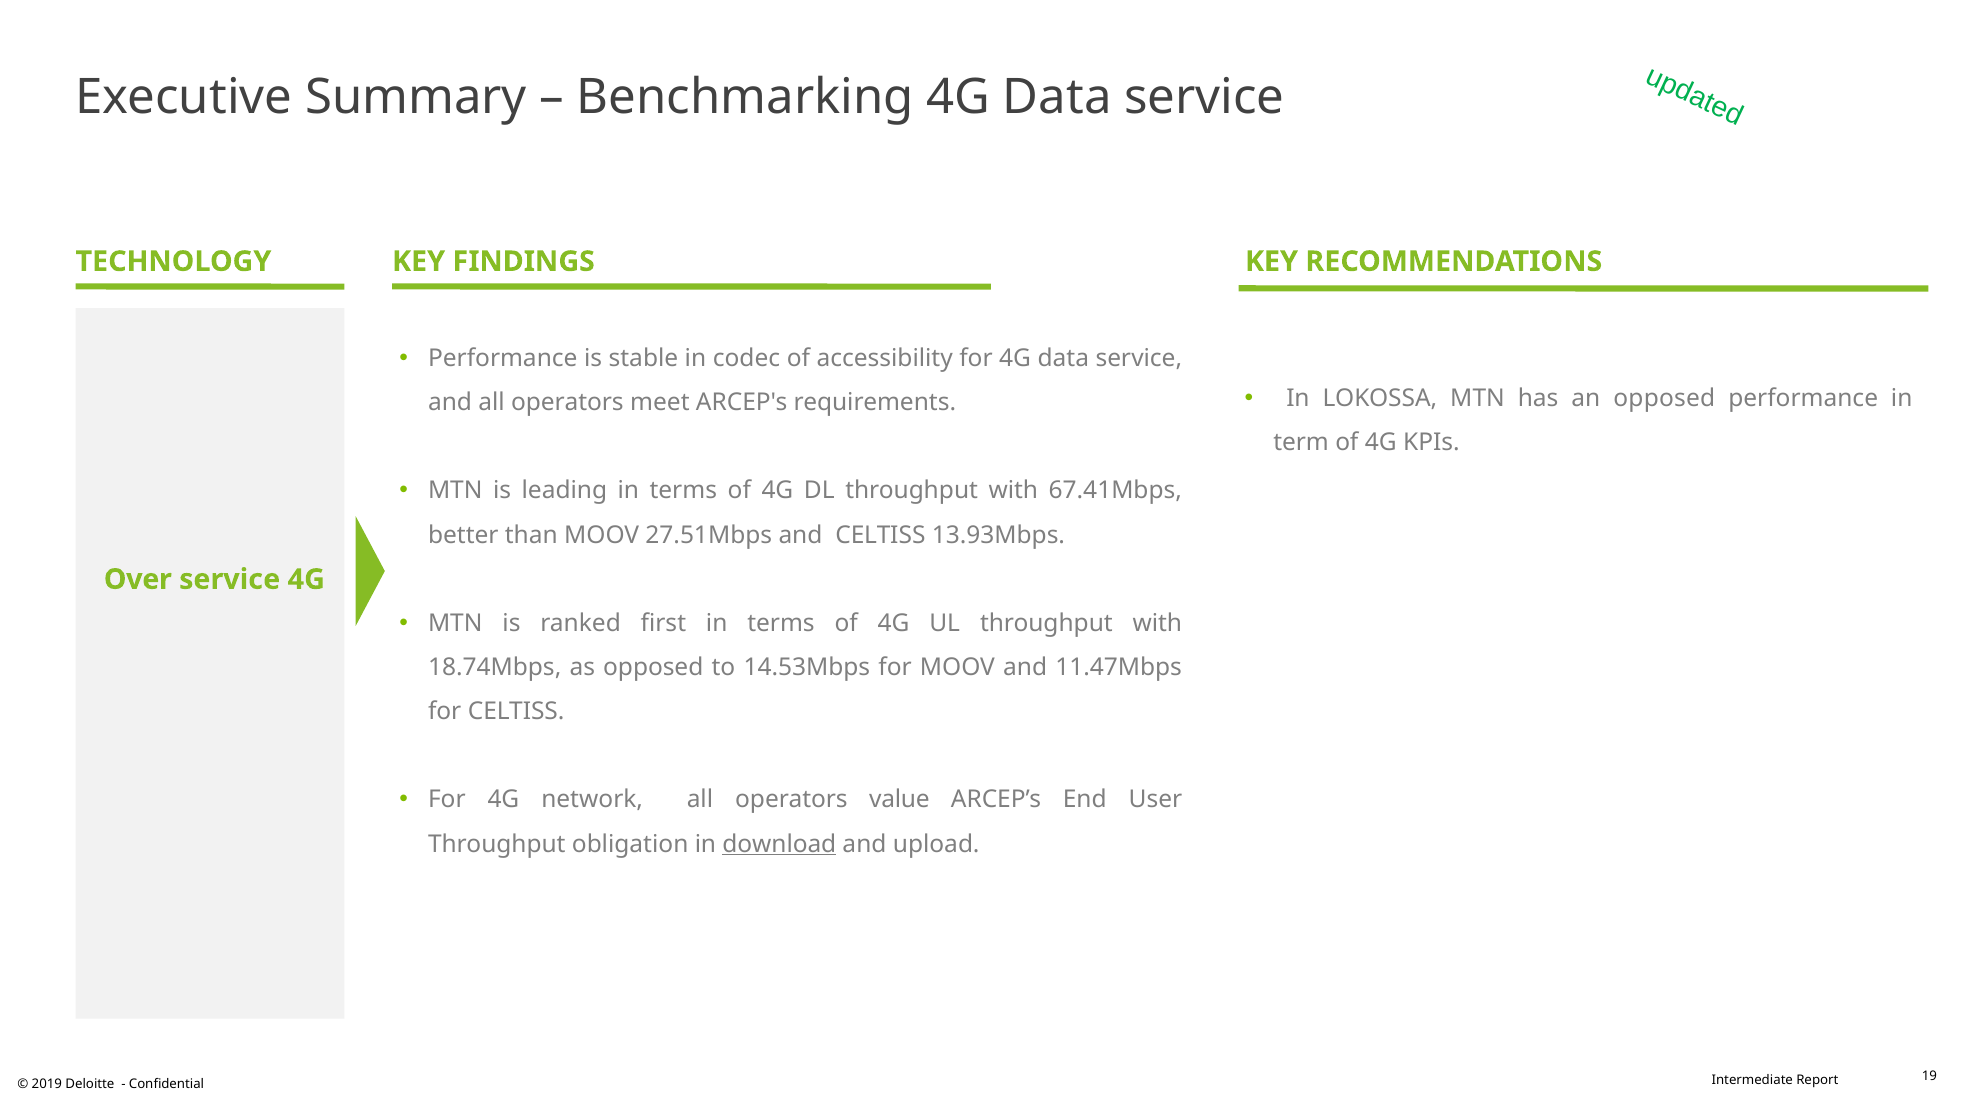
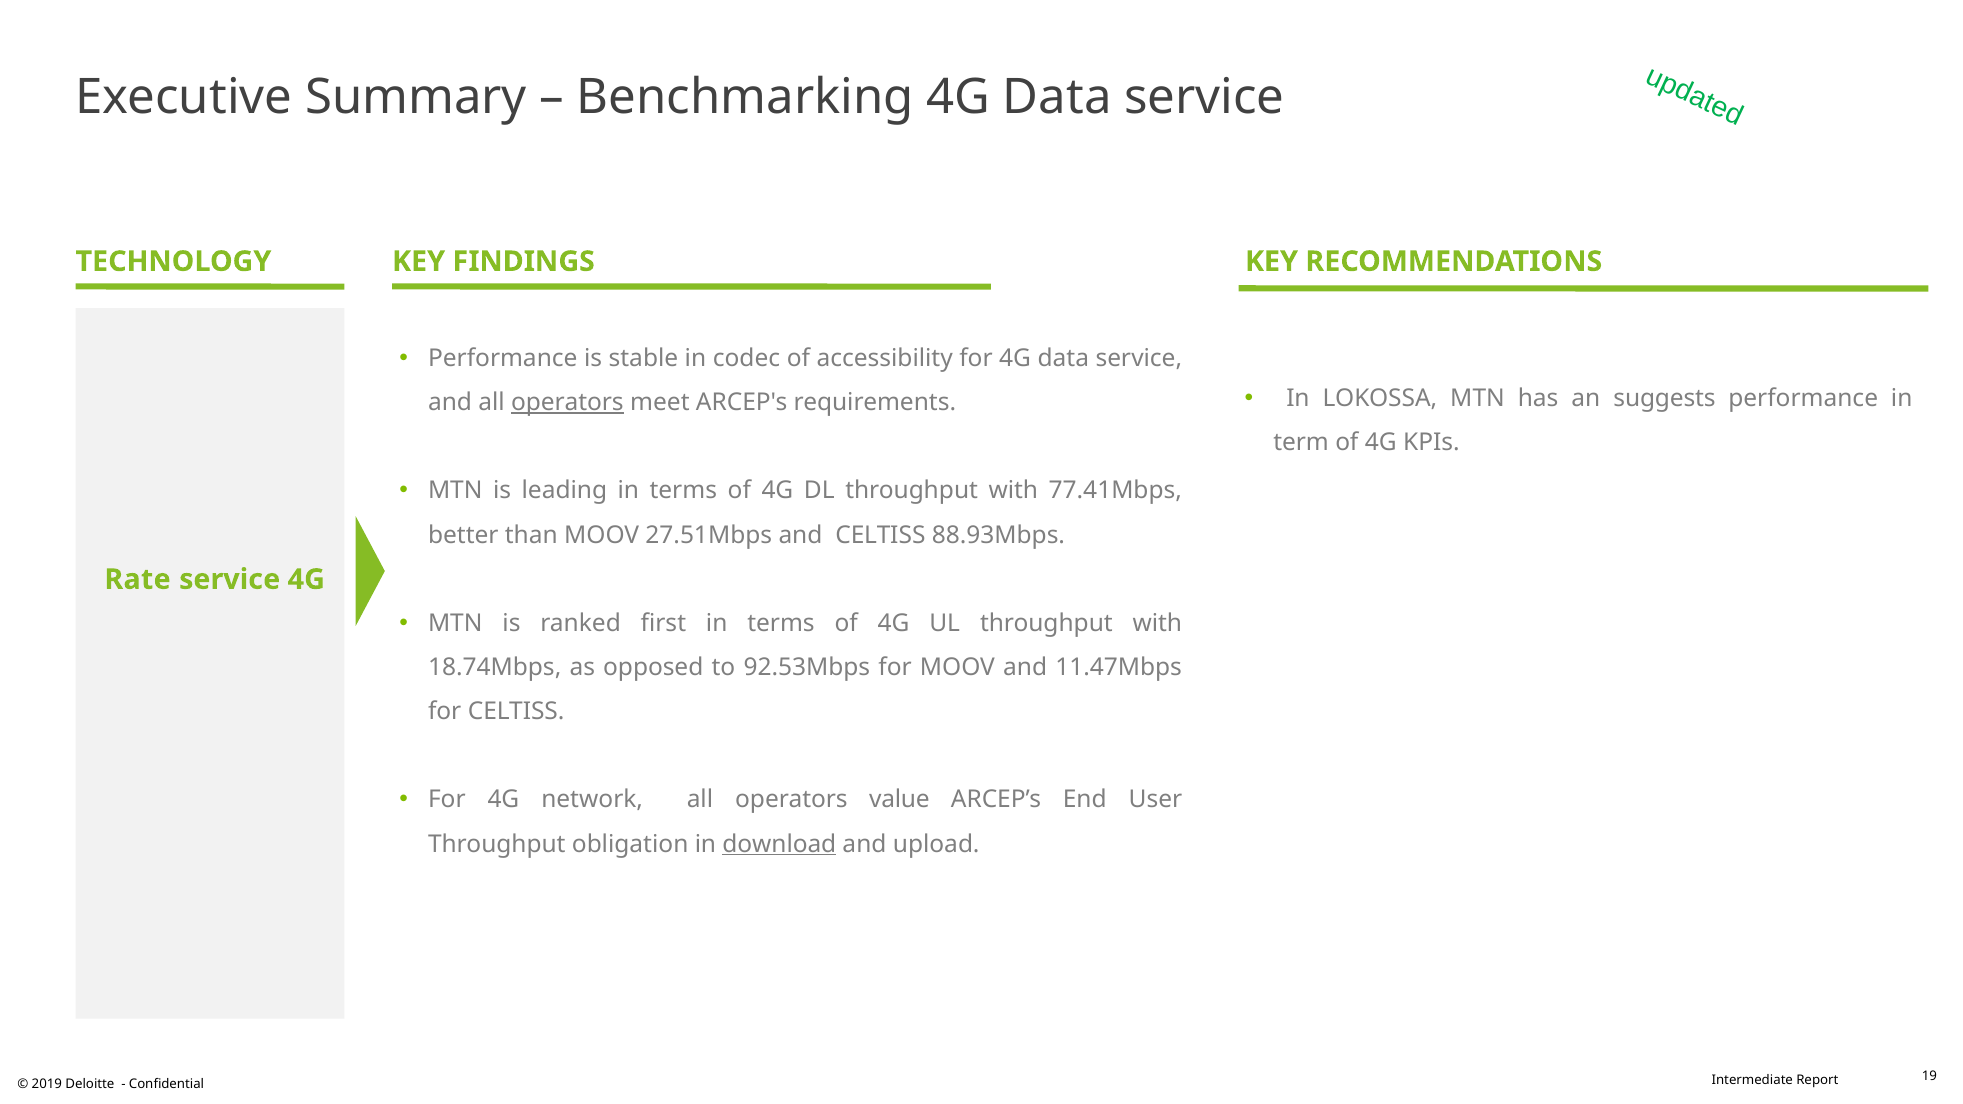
an opposed: opposed -> suggests
operators at (567, 403) underline: none -> present
67.41Mbps: 67.41Mbps -> 77.41Mbps
13.93Mbps: 13.93Mbps -> 88.93Mbps
Over: Over -> Rate
14.53Mbps: 14.53Mbps -> 92.53Mbps
